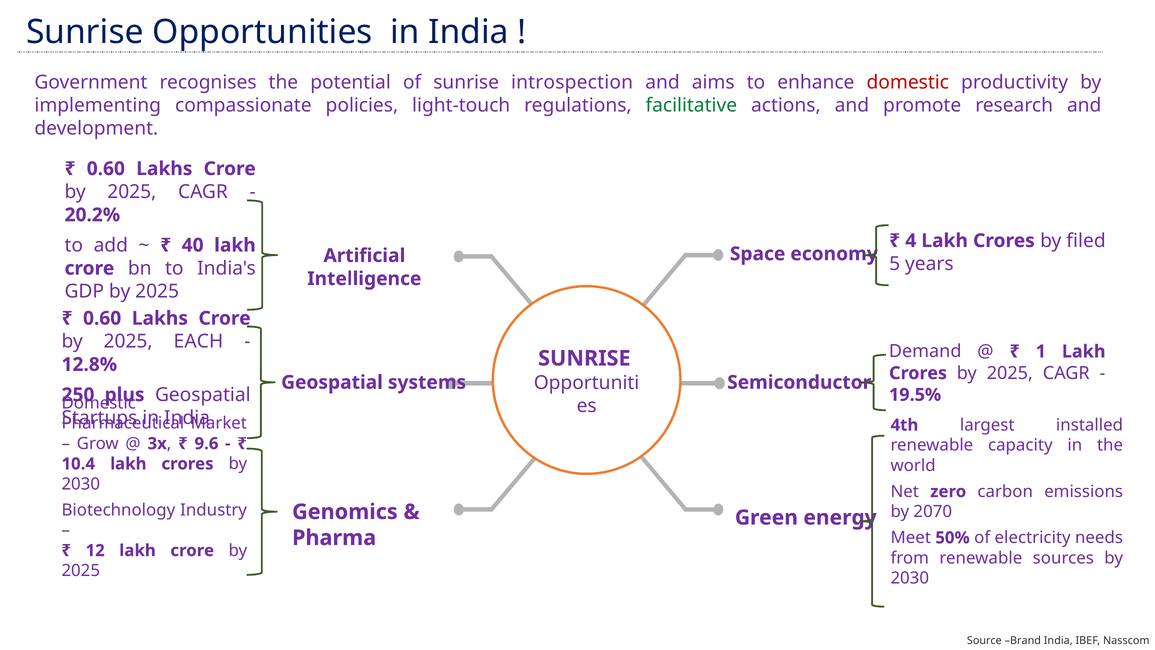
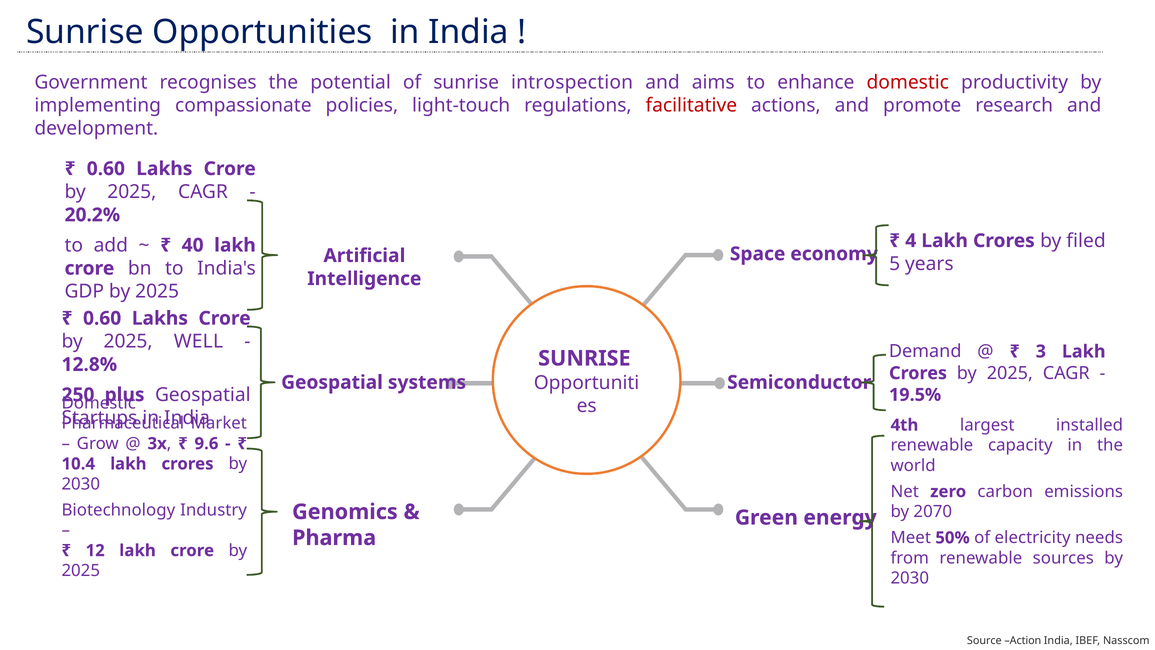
facilitative colour: green -> red
EACH: EACH -> WELL
1: 1 -> 3
Brand: Brand -> Action
